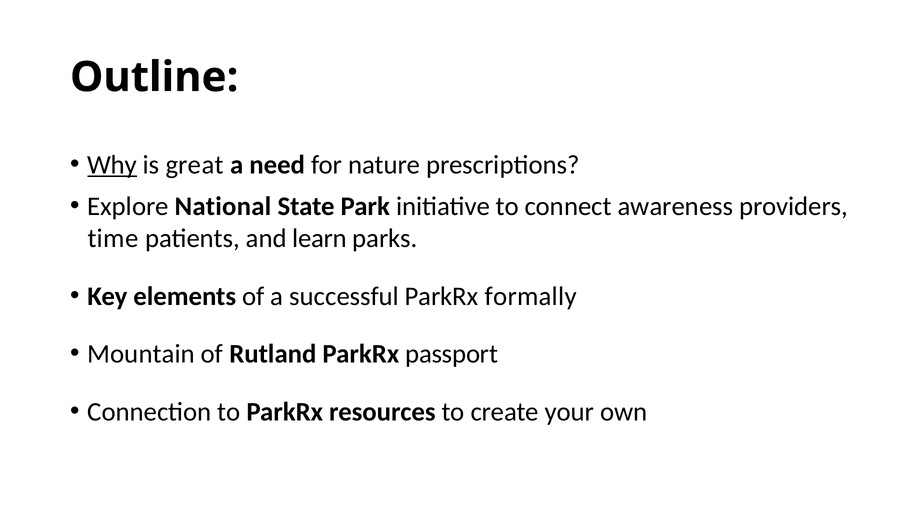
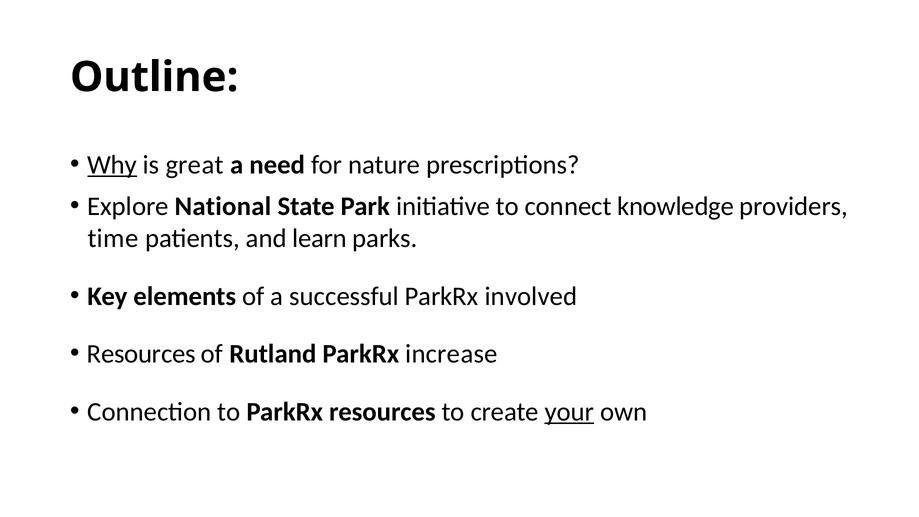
awareness: awareness -> knowledge
formally: formally -> involved
Mountain at (141, 354): Mountain -> Resources
passport: passport -> increase
your underline: none -> present
